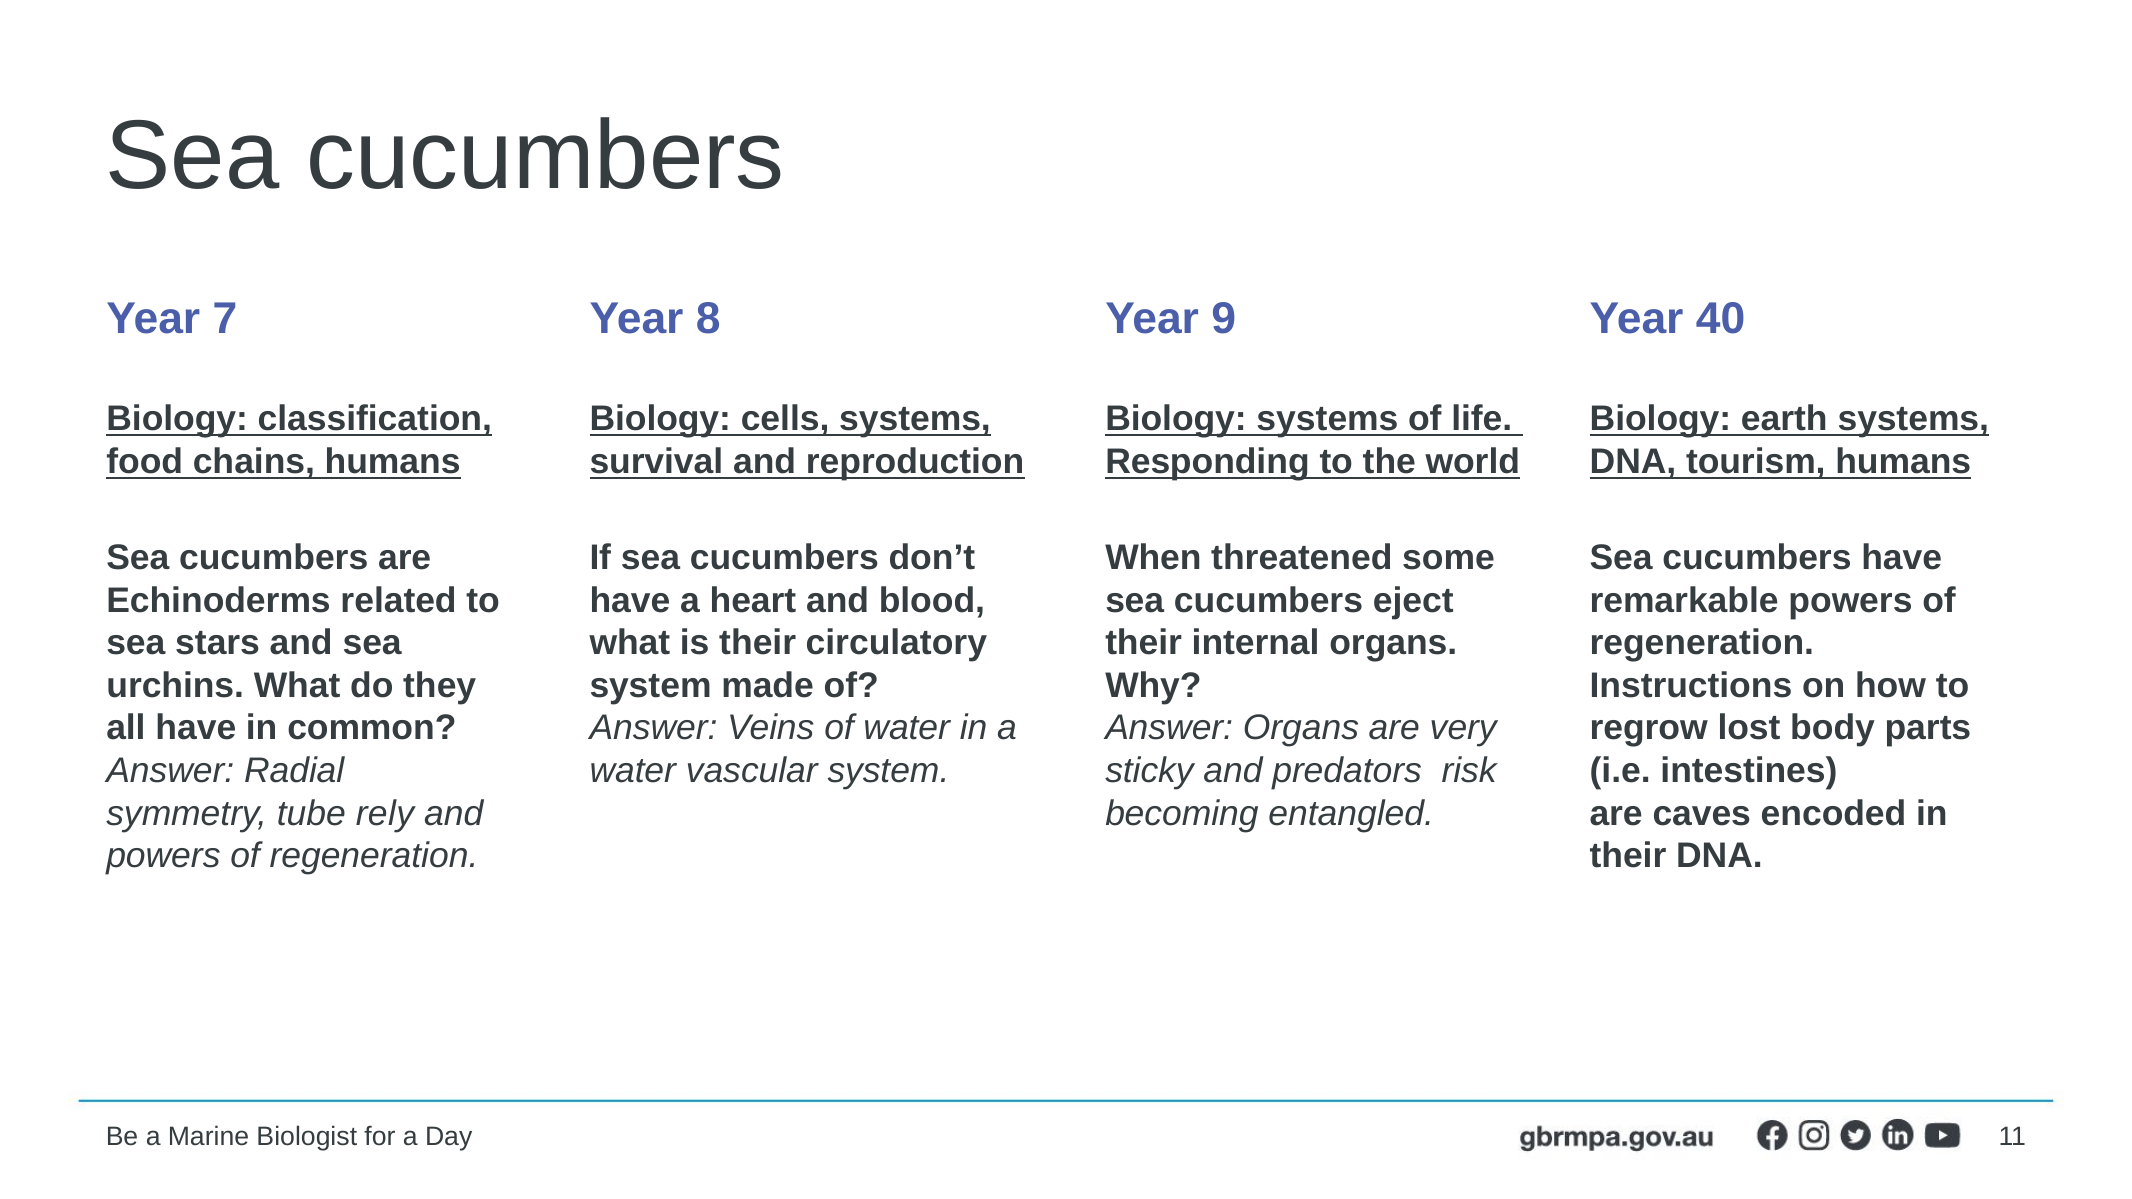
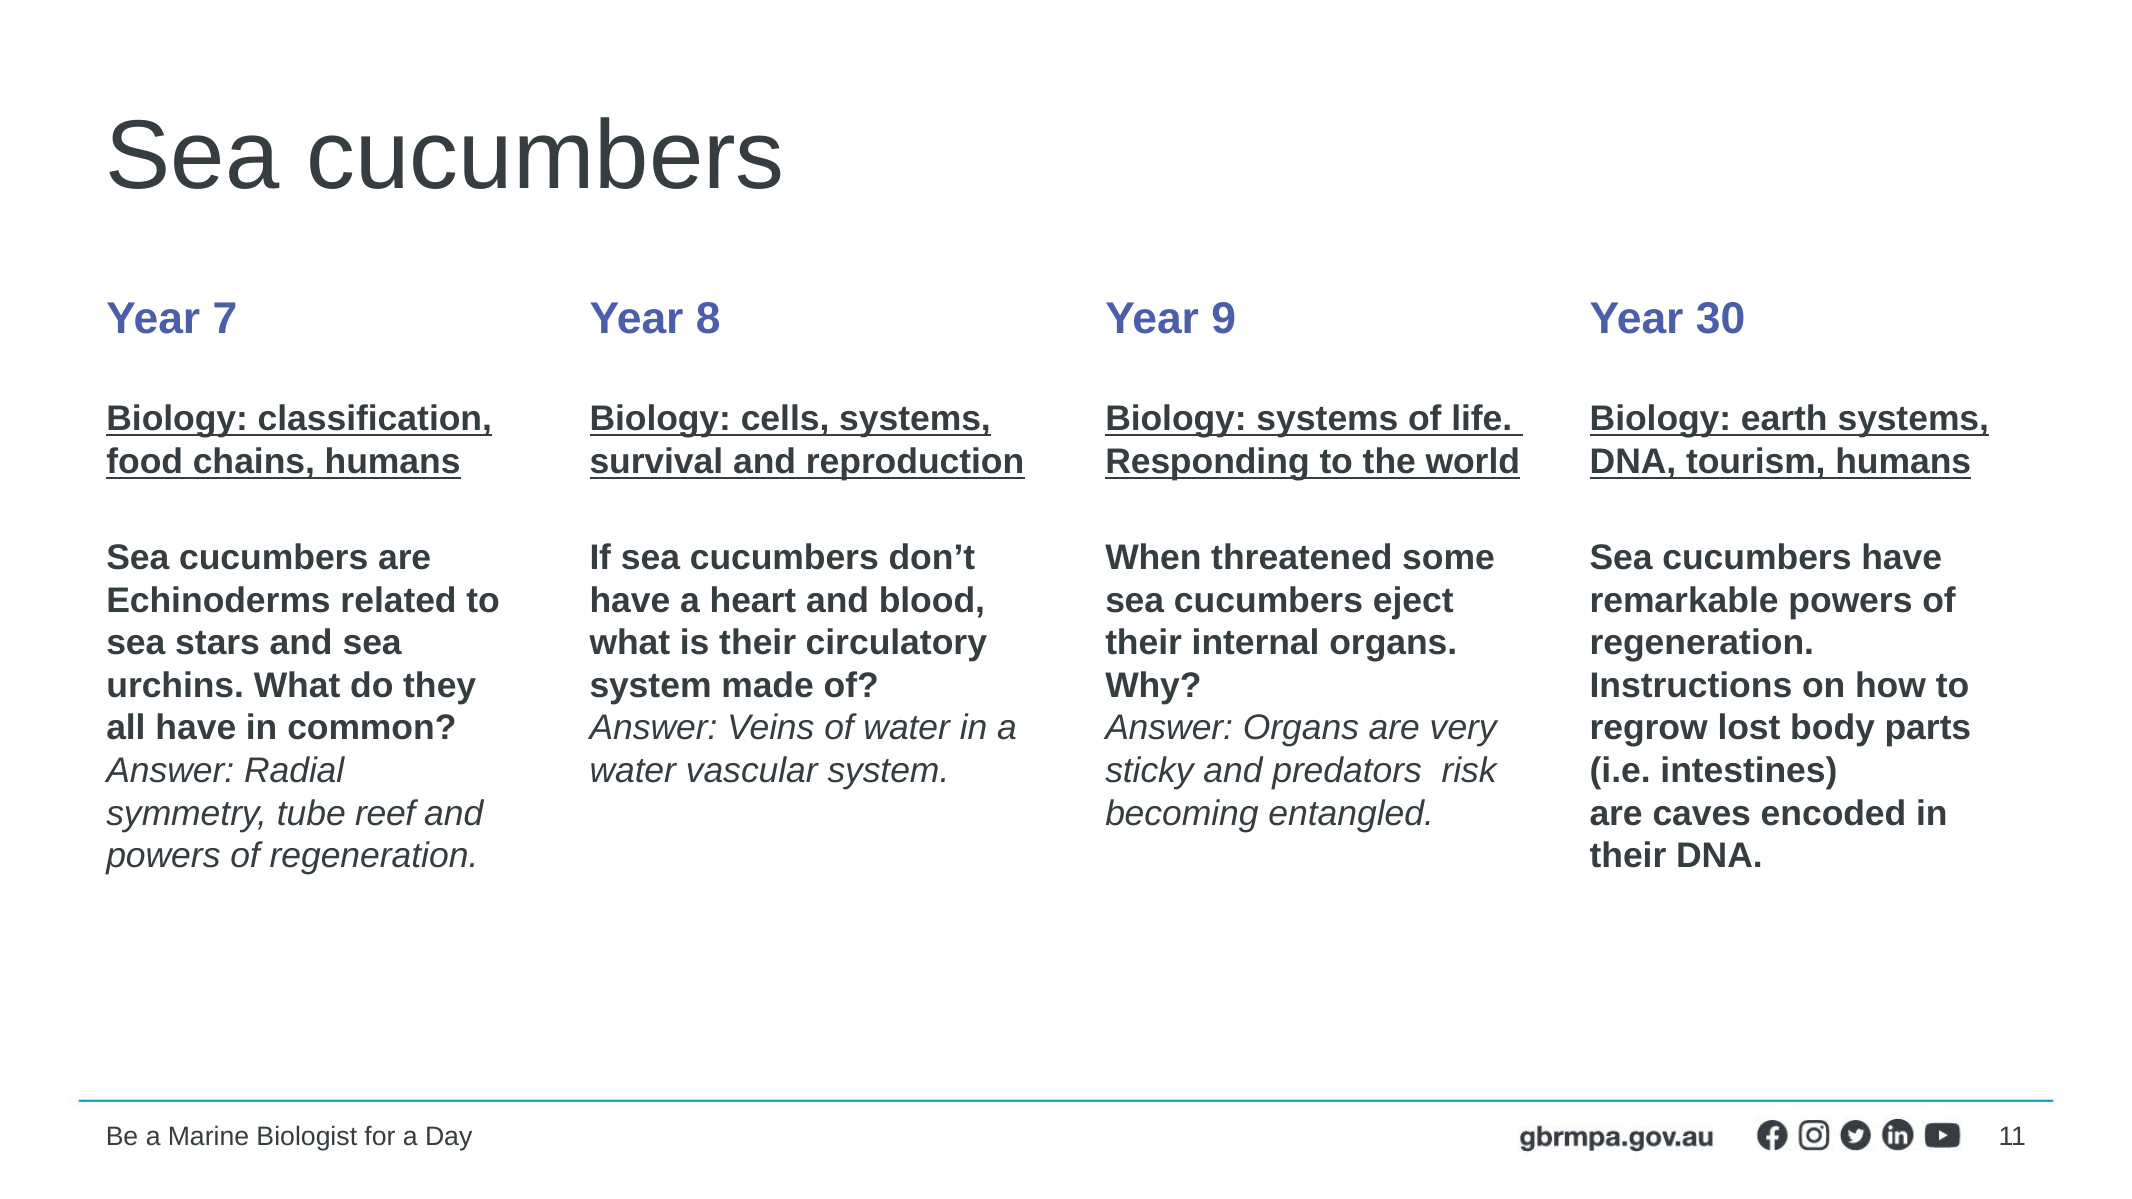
40: 40 -> 30
rely: rely -> reef
